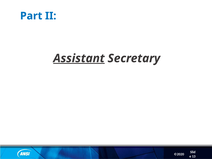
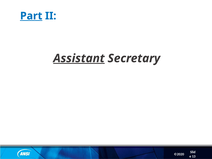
Part underline: none -> present
